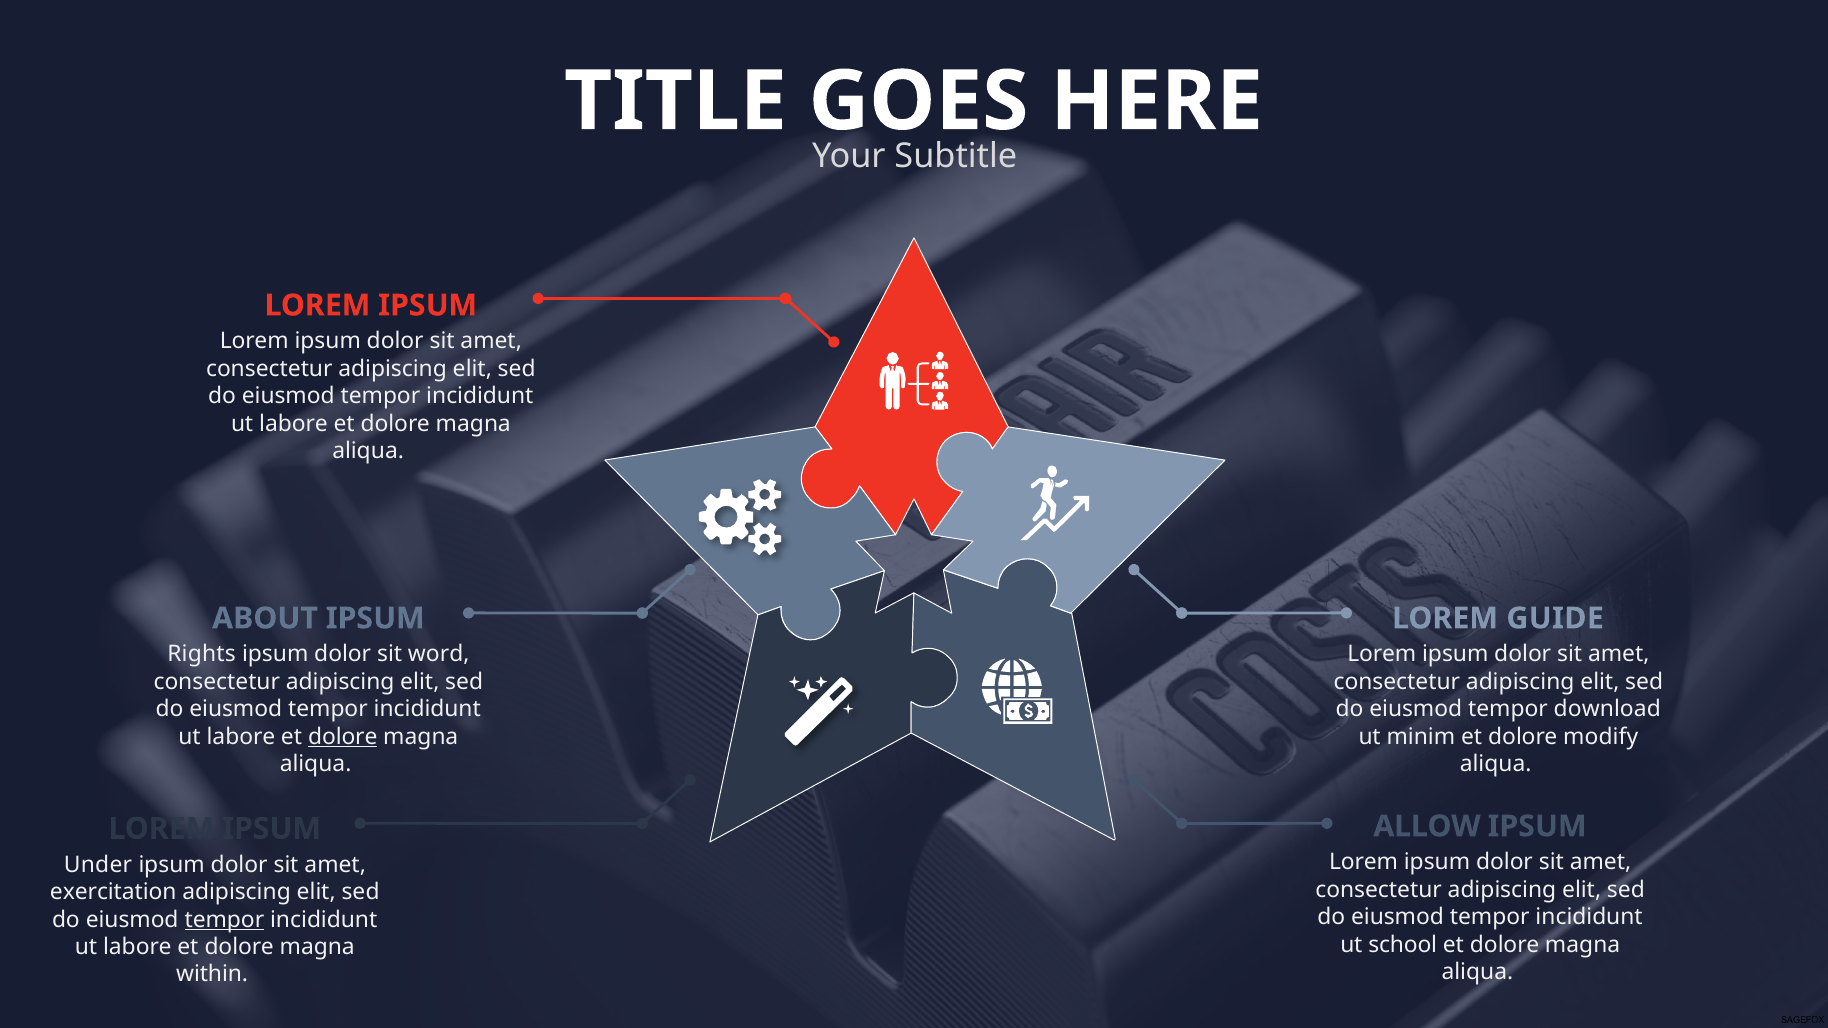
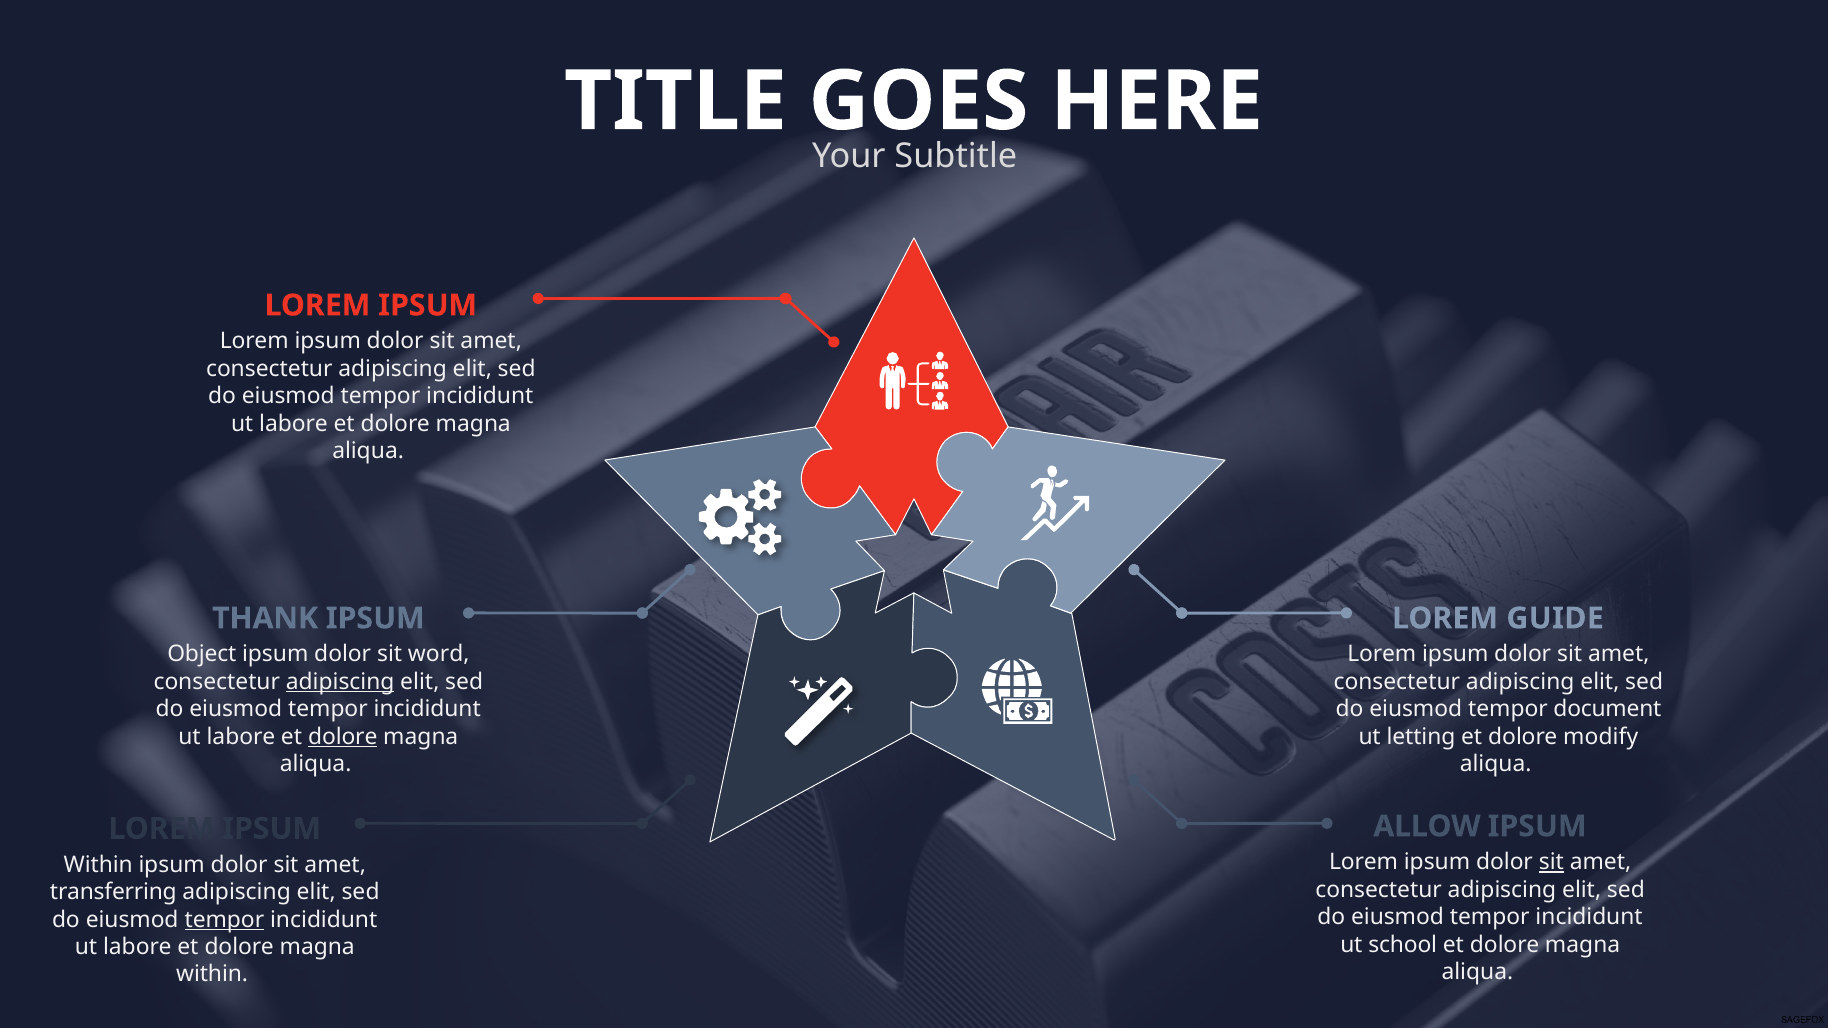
ABOUT: ABOUT -> THANK
Rights: Rights -> Object
adipiscing at (340, 682) underline: none -> present
download: download -> document
minim: minim -> letting
sit at (1551, 863) underline: none -> present
Under at (98, 865): Under -> Within
exercitation: exercitation -> transferring
